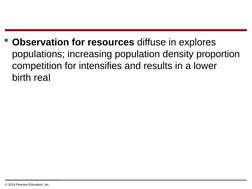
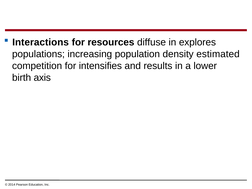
Observation: Observation -> Interactions
proportion: proportion -> estimated
real: real -> axis
